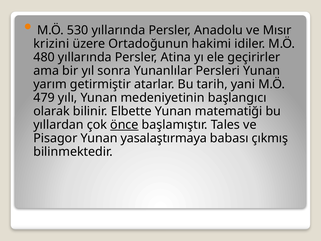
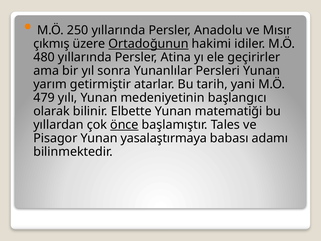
530: 530 -> 250
krizini: krizini -> çıkmış
Ortadoğunun underline: none -> present
çıkmış: çıkmış -> adamı
